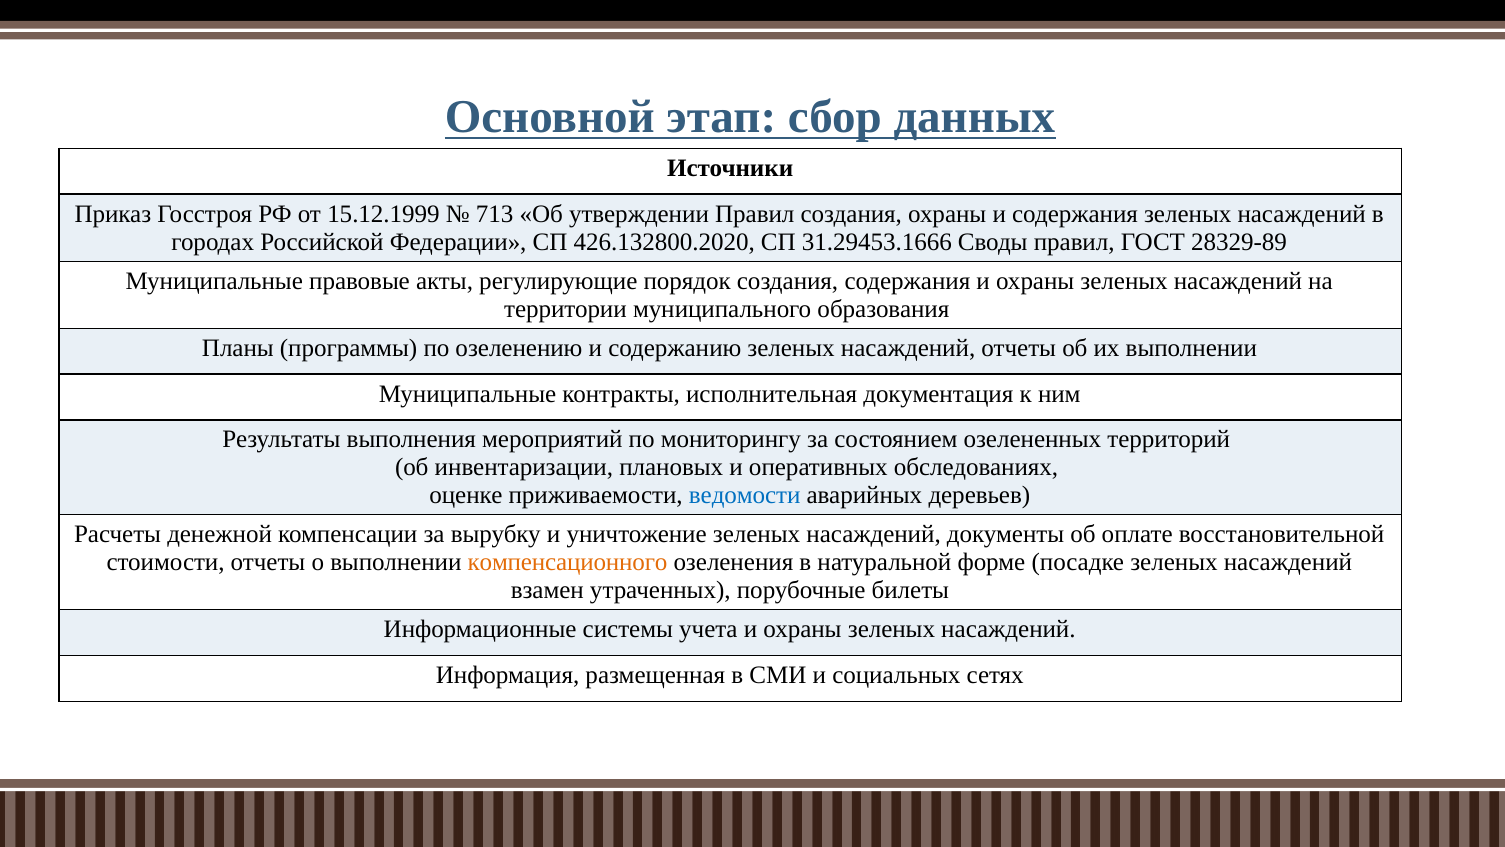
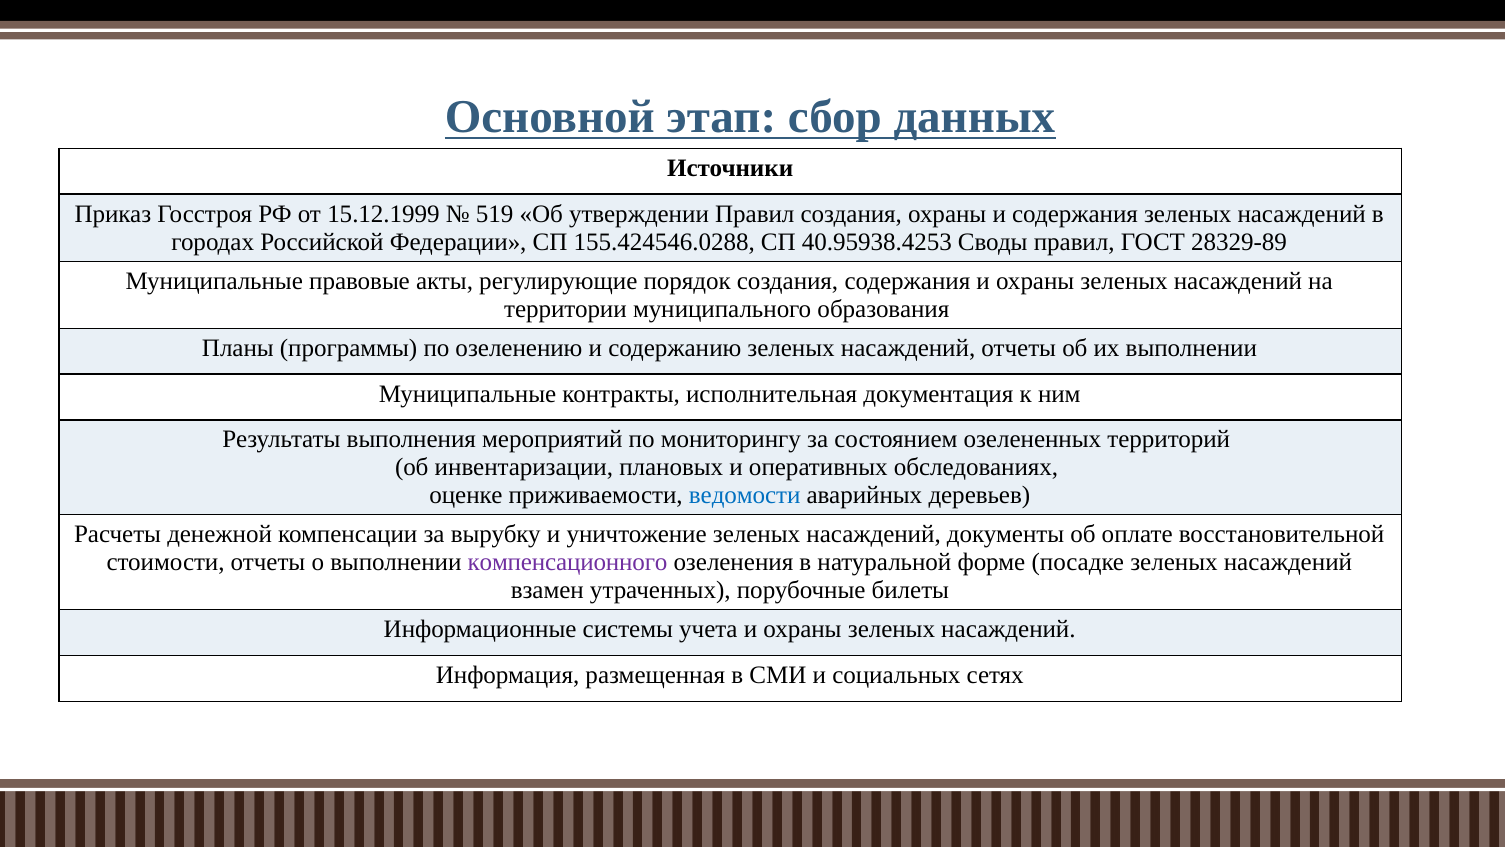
713: 713 -> 519
426.132800.2020: 426.132800.2020 -> 155.424546.0288
31.29453.1666: 31.29453.1666 -> 40.95938.4253
компенсационного colour: orange -> purple
